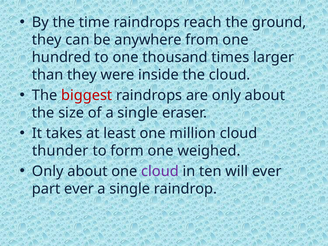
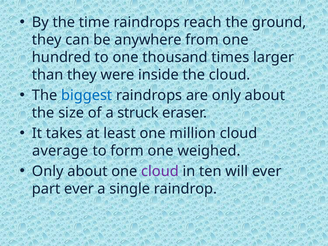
biggest colour: red -> blue
of a single: single -> struck
thunder: thunder -> average
